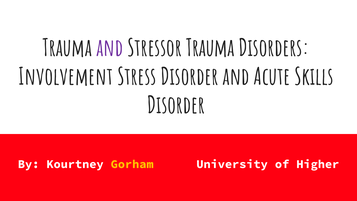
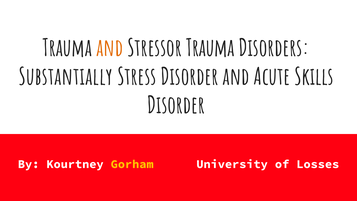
and at (110, 48) colour: purple -> orange
Involvement: Involvement -> Substantially
Higher: Higher -> Losses
